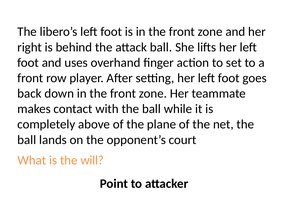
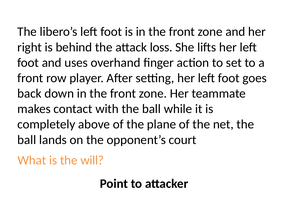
attack ball: ball -> loss
